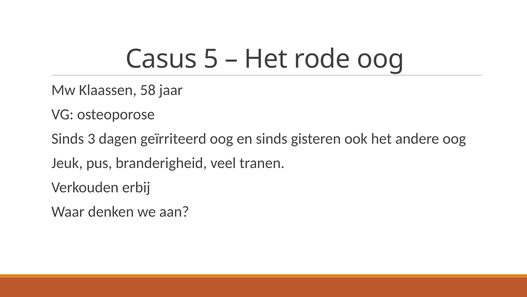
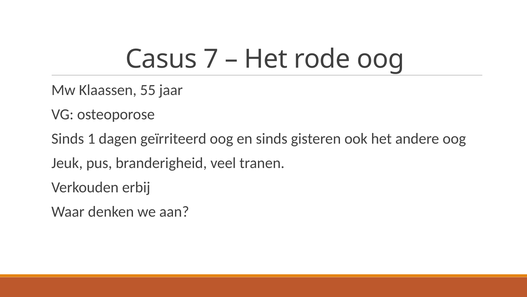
5: 5 -> 7
58: 58 -> 55
3: 3 -> 1
